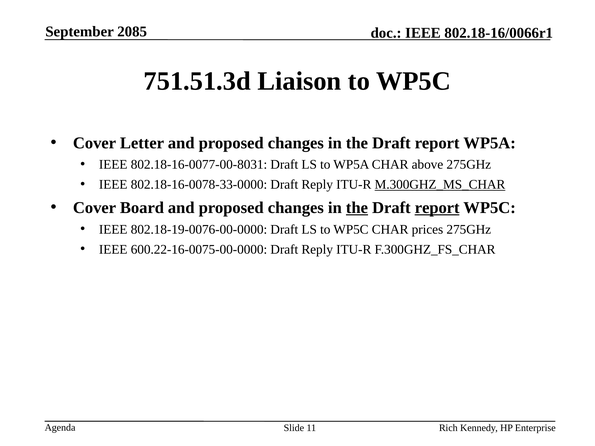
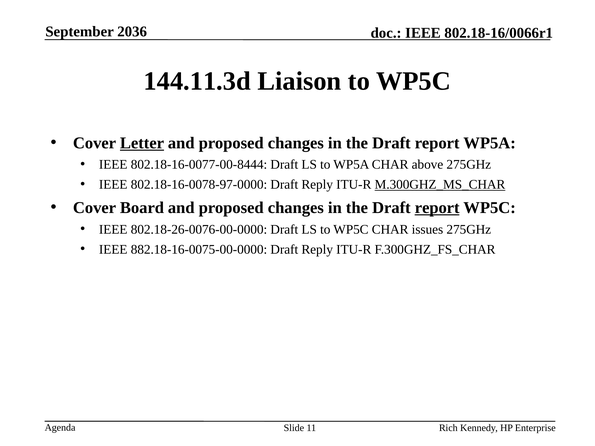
2085: 2085 -> 2036
751.51.3d: 751.51.3d -> 144.11.3d
Letter underline: none -> present
802.18-16-0077-00-8031: 802.18-16-0077-00-8031 -> 802.18-16-0077-00-8444
802.18-16-0078-33-0000: 802.18-16-0078-33-0000 -> 802.18-16-0078-97-0000
the at (357, 208) underline: present -> none
802.18-19-0076-00-0000: 802.18-19-0076-00-0000 -> 802.18-26-0076-00-0000
prices: prices -> issues
600.22-16-0075-00-0000: 600.22-16-0075-00-0000 -> 882.18-16-0075-00-0000
